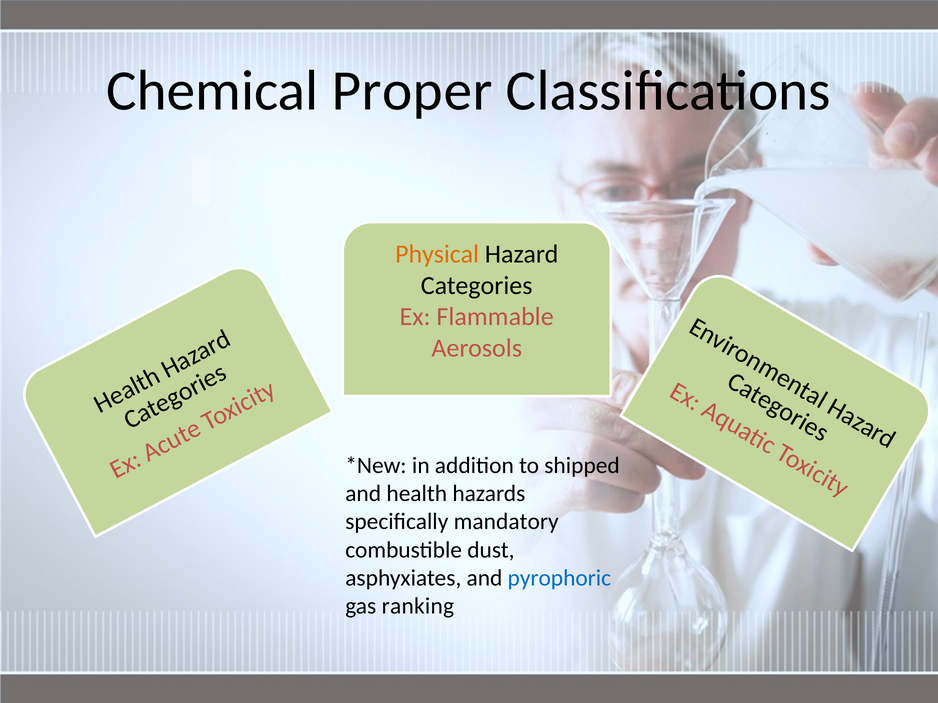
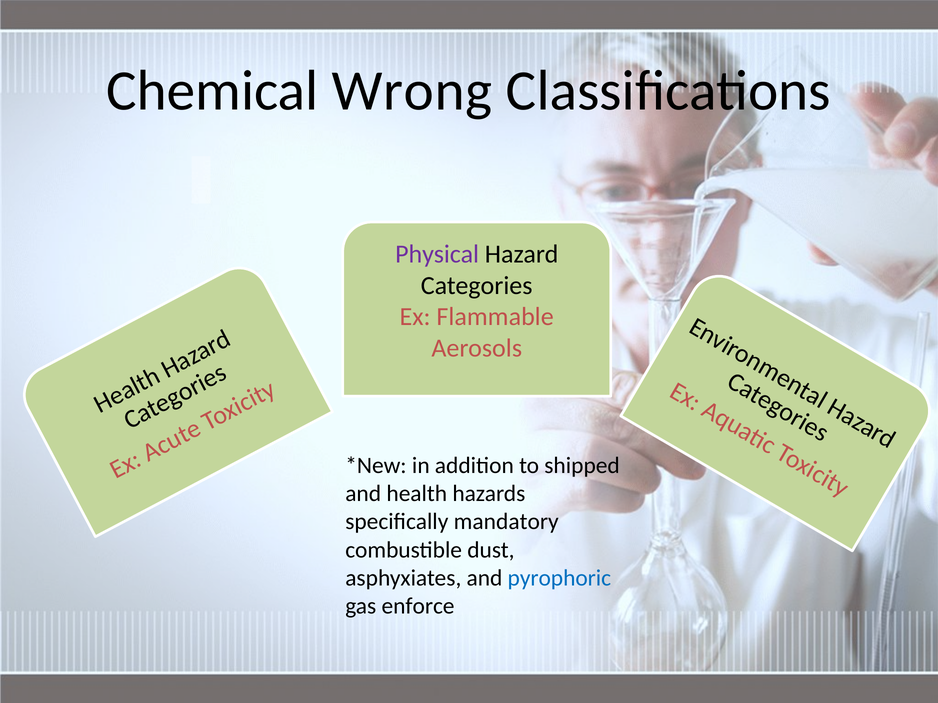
Proper: Proper -> Wrong
Physical colour: orange -> purple
ranking: ranking -> enforce
